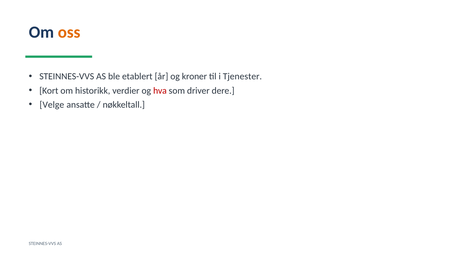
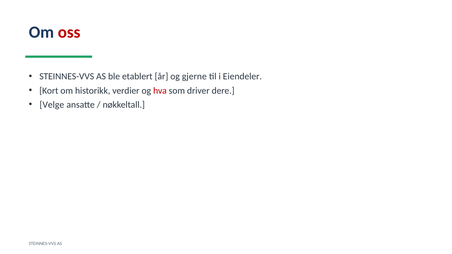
oss colour: orange -> red
kroner: kroner -> gjerne
Tjenester: Tjenester -> Eiendeler
